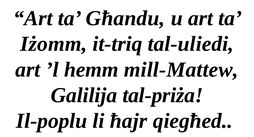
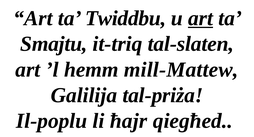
Għandu: Għandu -> Twiddbu
art at (200, 18) underline: none -> present
Iżomm: Iżomm -> Smajtu
tal-uliedi: tal-uliedi -> tal-slaten
